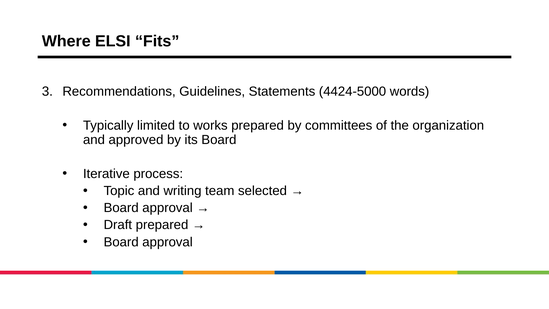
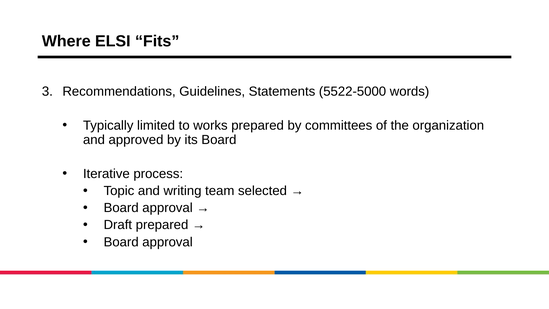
4424-5000: 4424-5000 -> 5522-5000
